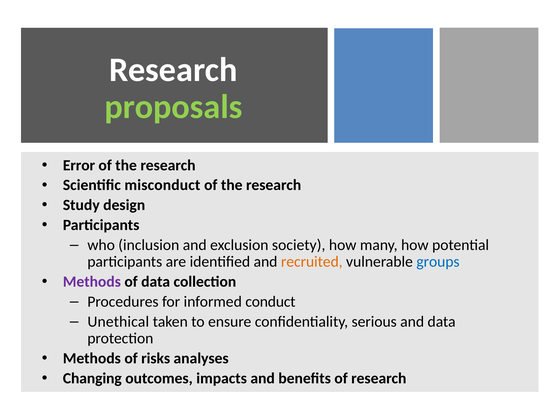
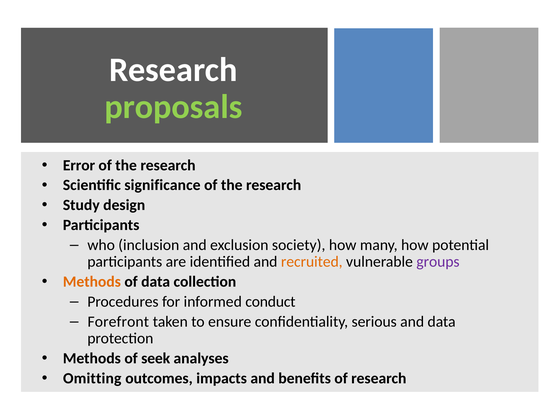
misconduct: misconduct -> significance
groups colour: blue -> purple
Methods at (92, 282) colour: purple -> orange
Unethical: Unethical -> Forefront
risks: risks -> seek
Changing: Changing -> Omitting
